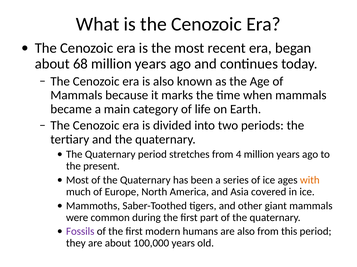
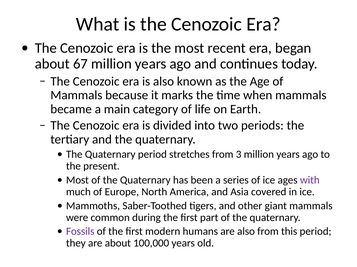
68: 68 -> 67
4: 4 -> 3
with colour: orange -> purple
